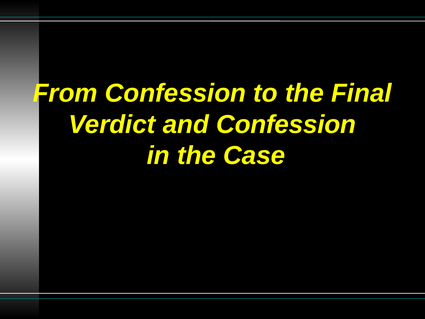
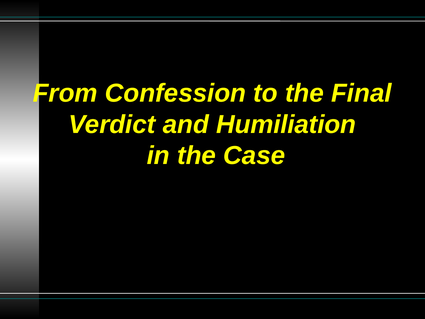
and Confession: Confession -> Humiliation
